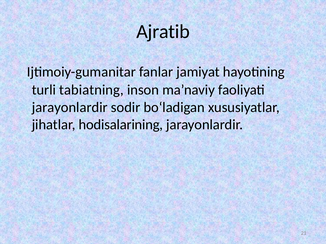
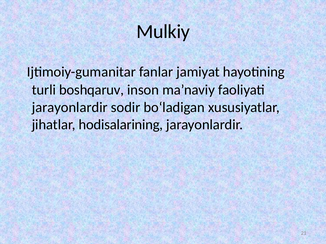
Ajratib: Ajratib -> Mulkiy
tabiatning: tabiatning -> boshqaruv
